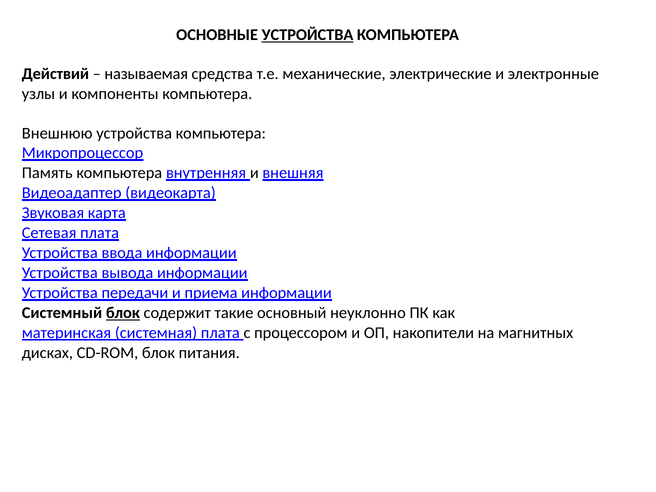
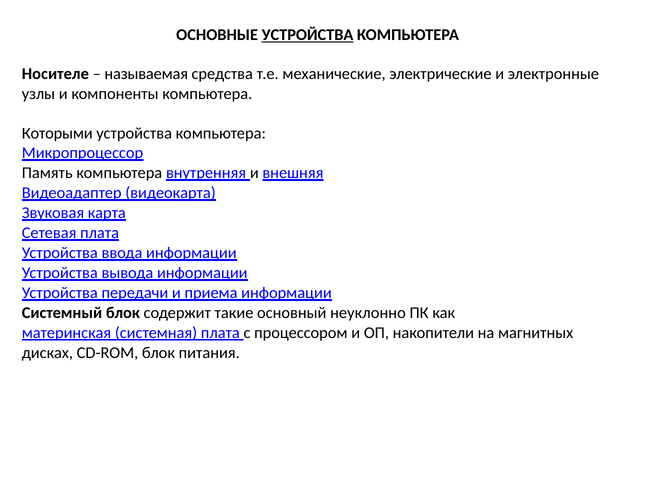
Действий: Действий -> Носителе
Внешнюю: Внешнюю -> Которыми
блок at (123, 313) underline: present -> none
